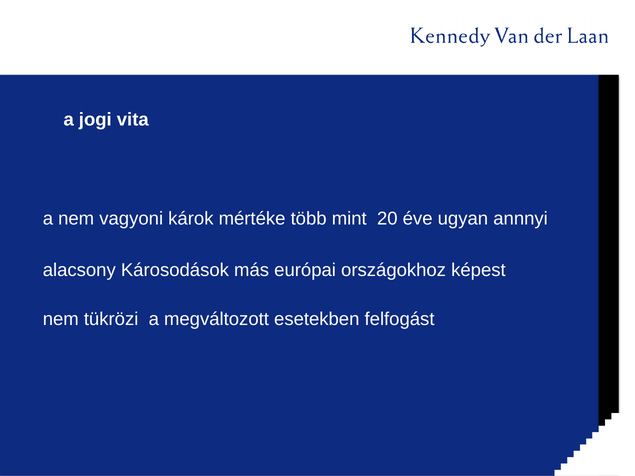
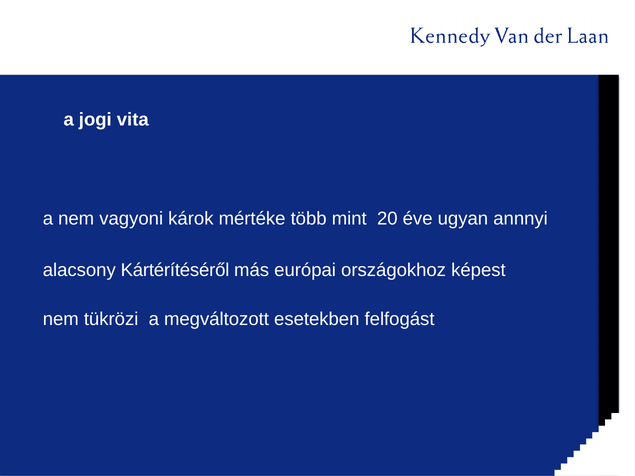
Károsodások: Károsodások -> Kártérítéséről
